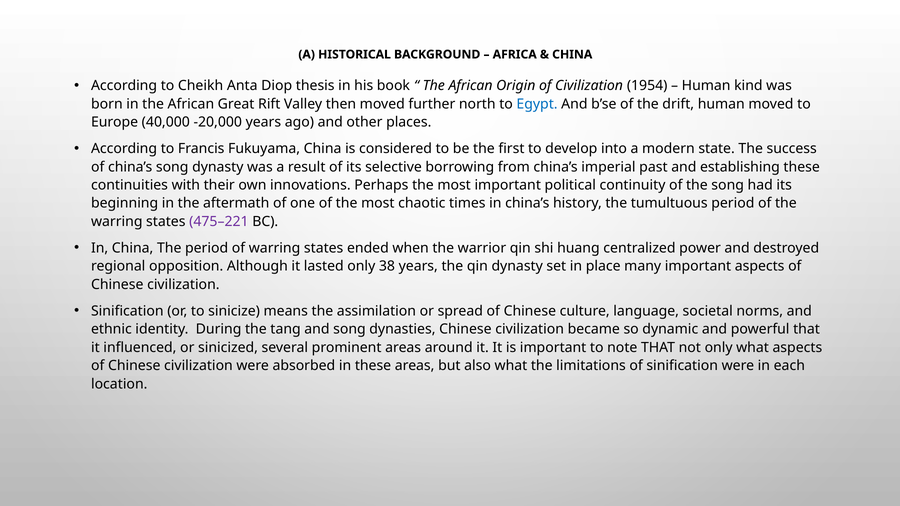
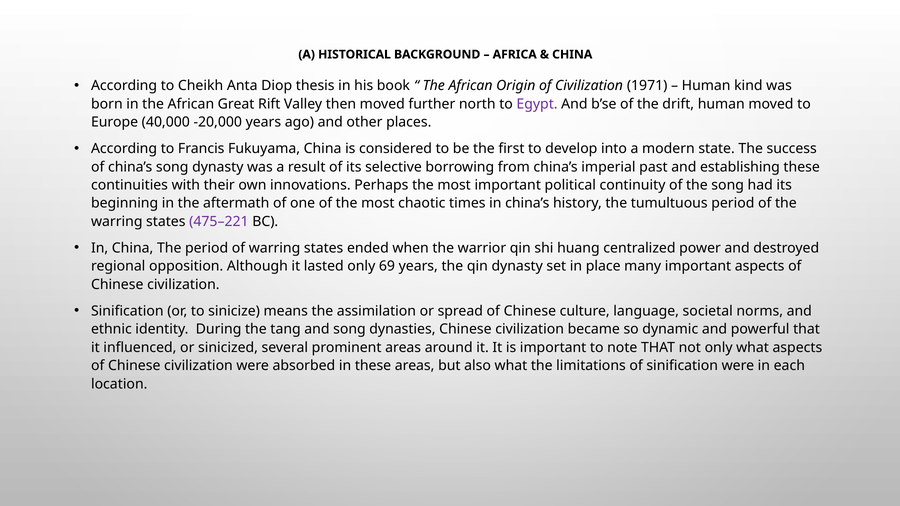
1954: 1954 -> 1971
Egypt colour: blue -> purple
38: 38 -> 69
